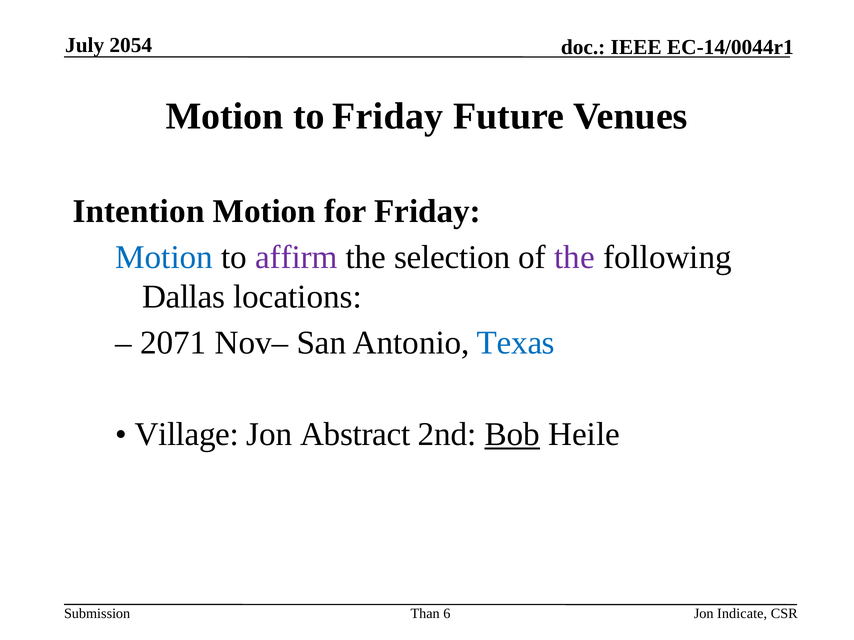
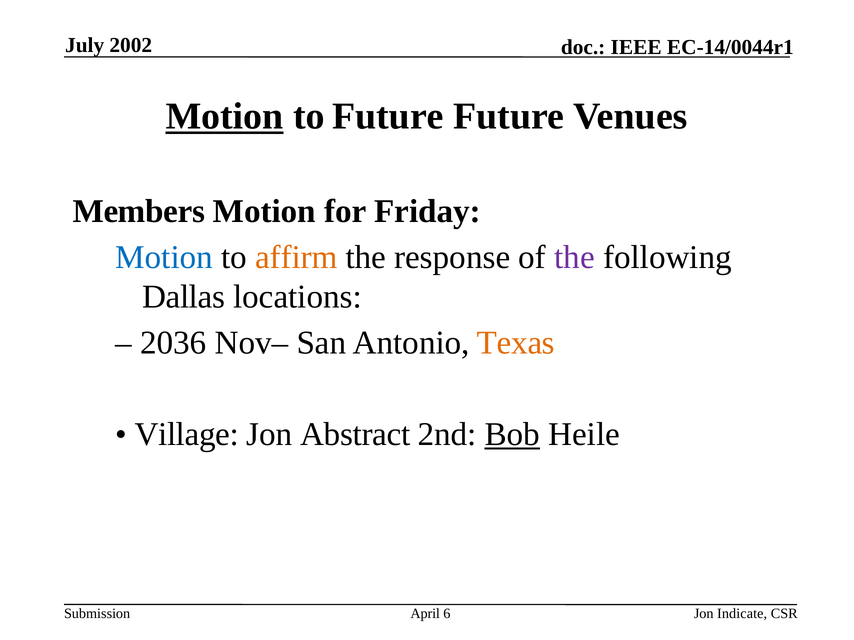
2054: 2054 -> 2002
Motion at (225, 116) underline: none -> present
to Friday: Friday -> Future
Intention: Intention -> Members
affirm colour: purple -> orange
selection: selection -> response
2071: 2071 -> 2036
Texas colour: blue -> orange
Than: Than -> April
